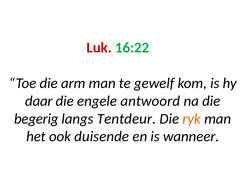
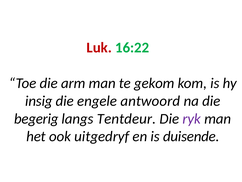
gewelf: gewelf -> gekom
daar: daar -> insig
ryk colour: orange -> purple
duisende: duisende -> uitgedryf
wanneer: wanneer -> duisende
